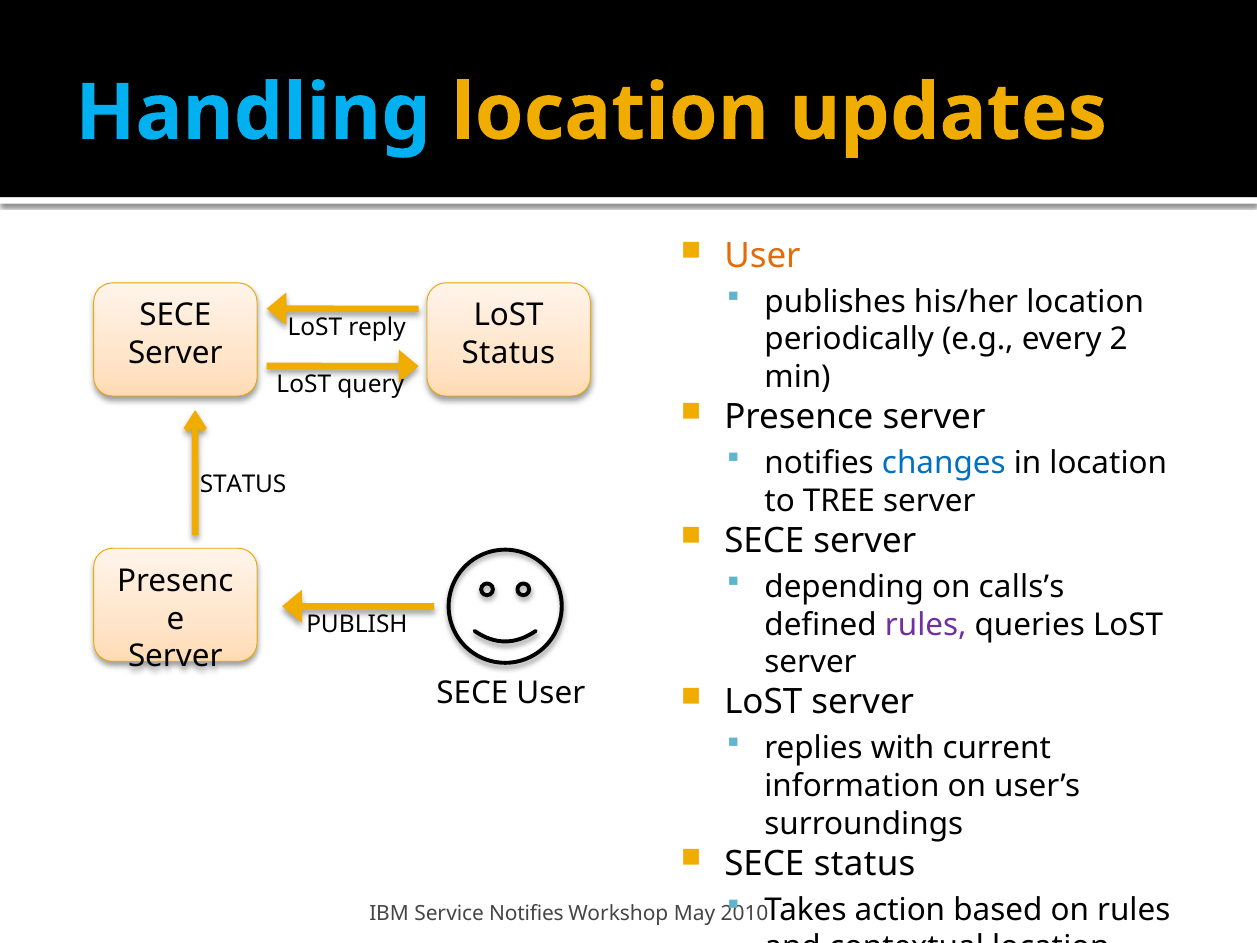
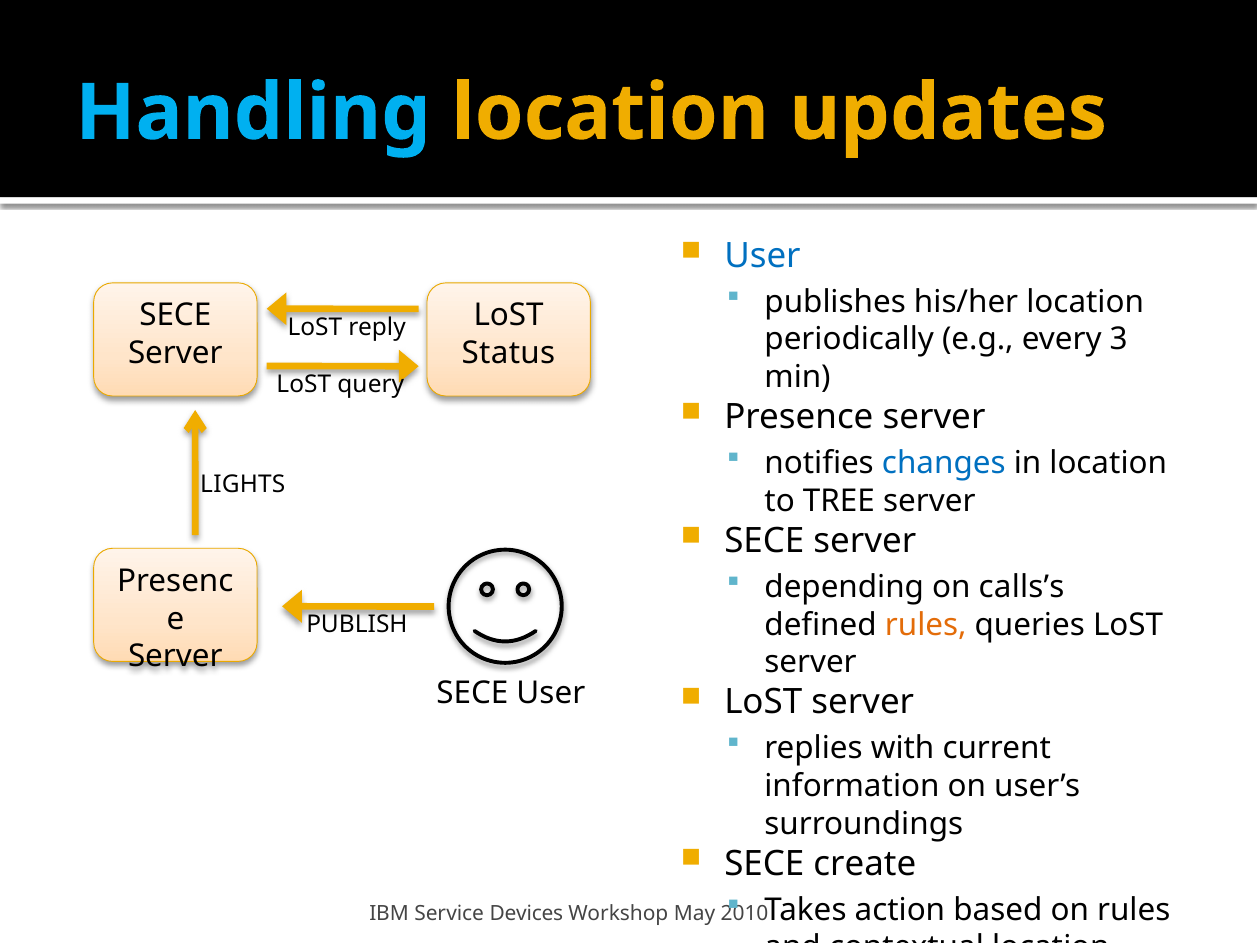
User at (762, 256) colour: orange -> blue
2: 2 -> 3
STATUS at (243, 484): STATUS -> LIGHTS
rules at (926, 624) colour: purple -> orange
SECE status: status -> create
Service Notifies: Notifies -> Devices
